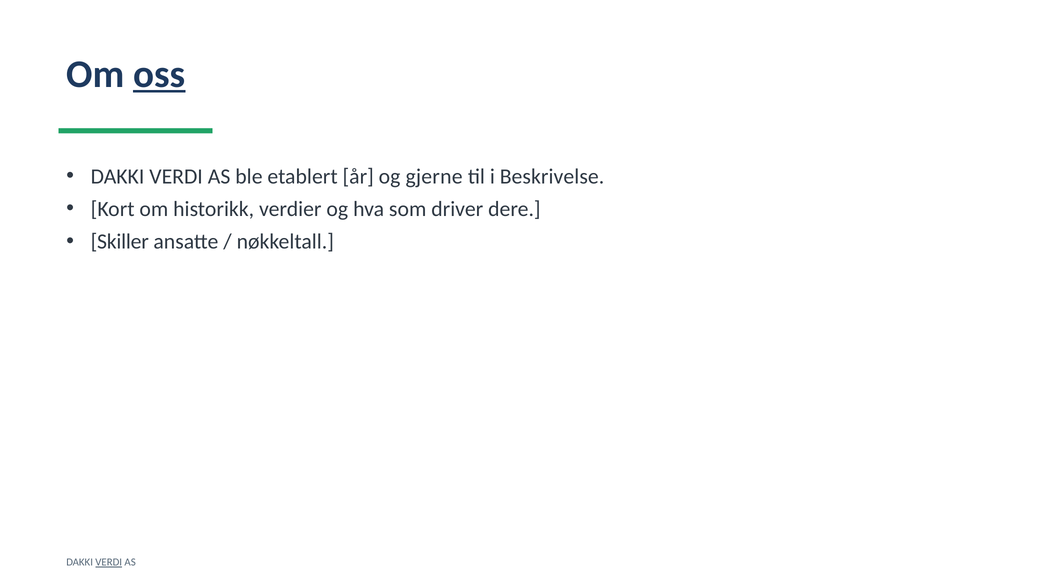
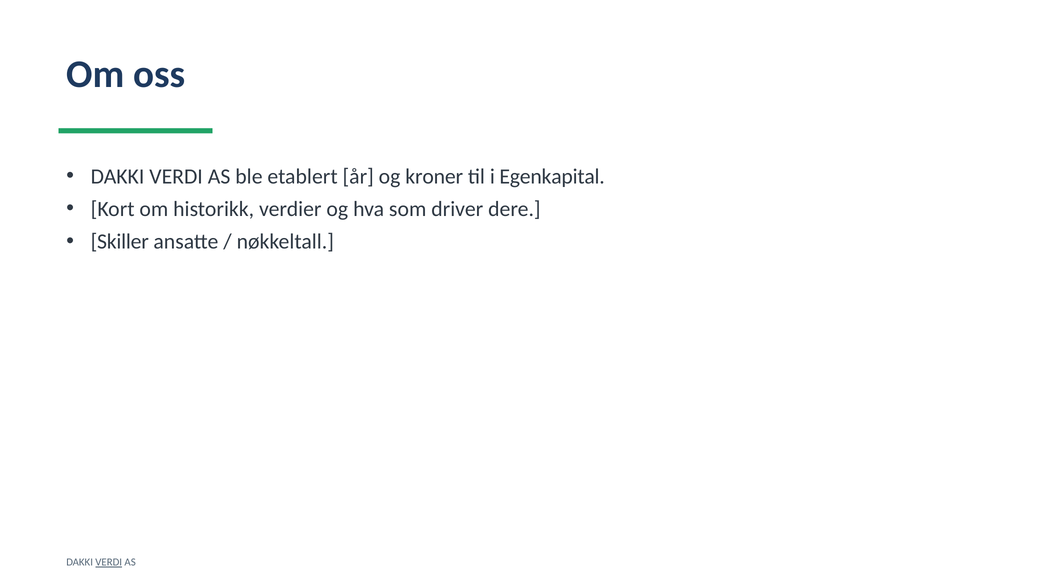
oss underline: present -> none
gjerne: gjerne -> kroner
Beskrivelse: Beskrivelse -> Egenkapital
